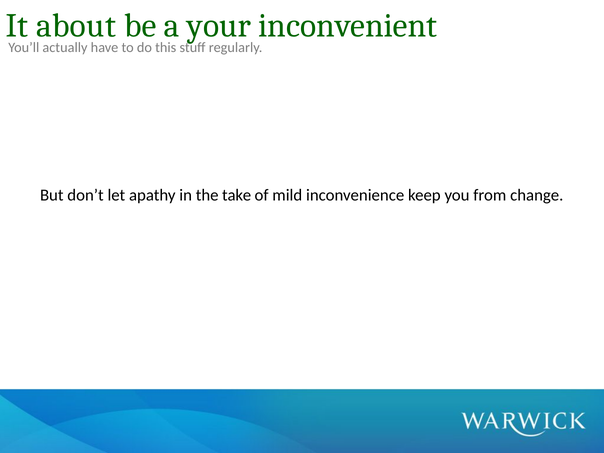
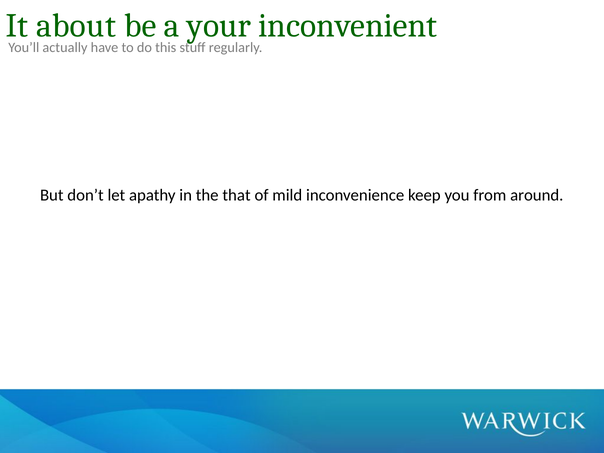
take: take -> that
change: change -> around
